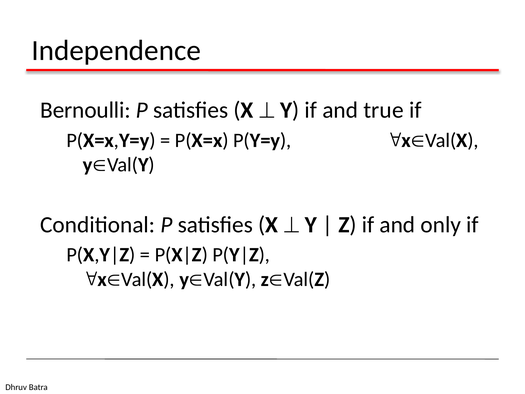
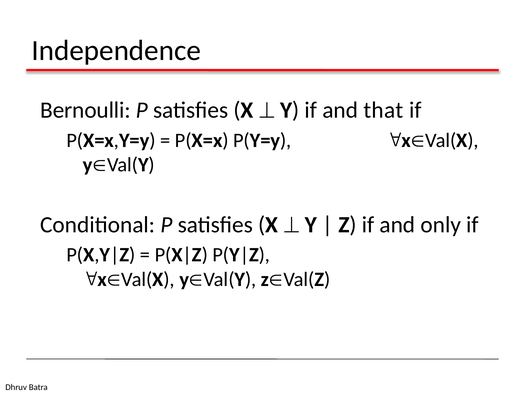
true: true -> that
